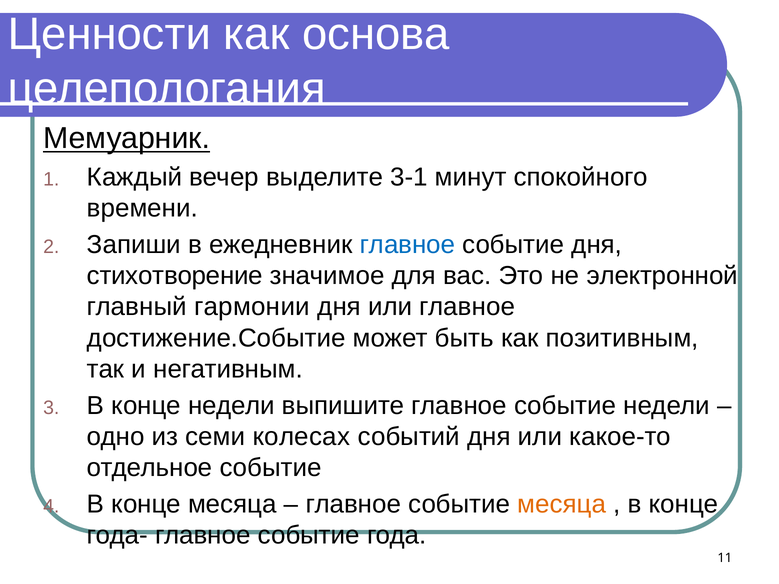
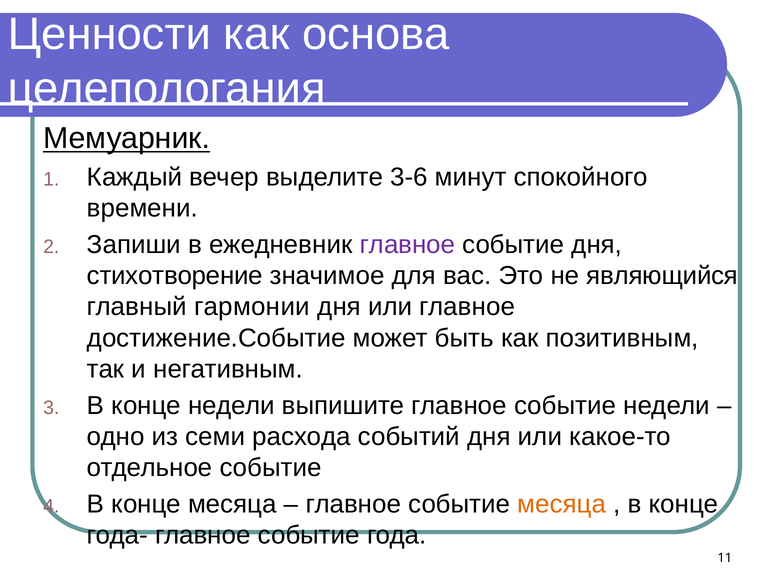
3-1: 3-1 -> 3-6
главное at (407, 245) colour: blue -> purple
электронной: электронной -> являющийся
колесах: колесах -> расхода
